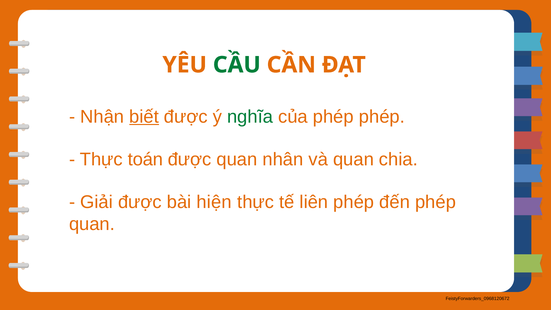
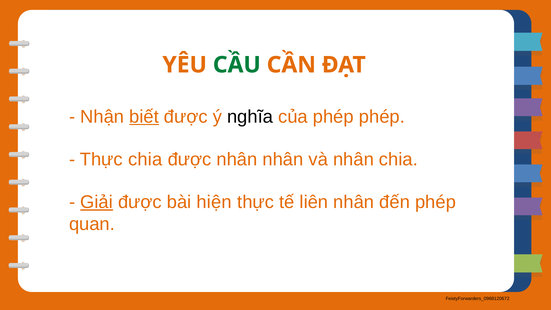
nghĩa colour: green -> black
Thực toán: toán -> chia
được quan: quan -> nhân
và quan: quan -> nhân
Giải underline: none -> present
liên phép: phép -> nhân
